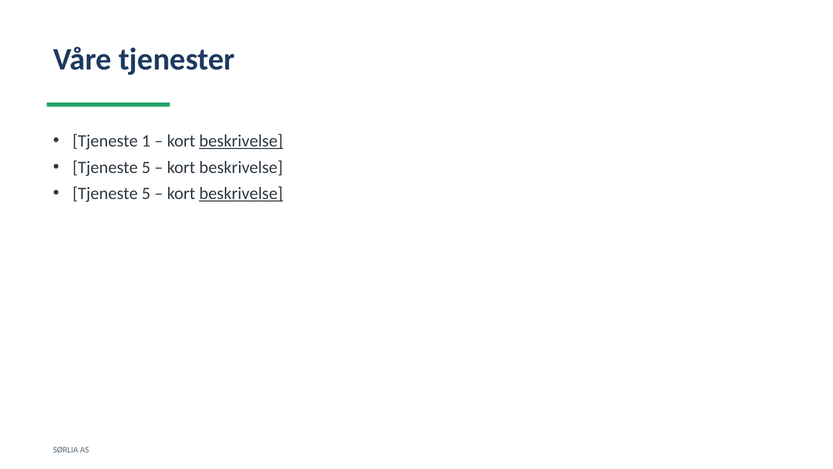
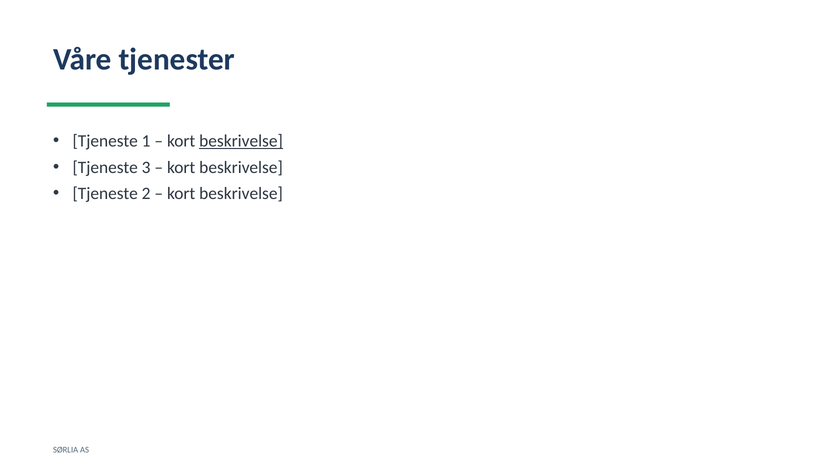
5 at (146, 167): 5 -> 3
5 at (146, 193): 5 -> 2
beskrivelse at (241, 193) underline: present -> none
